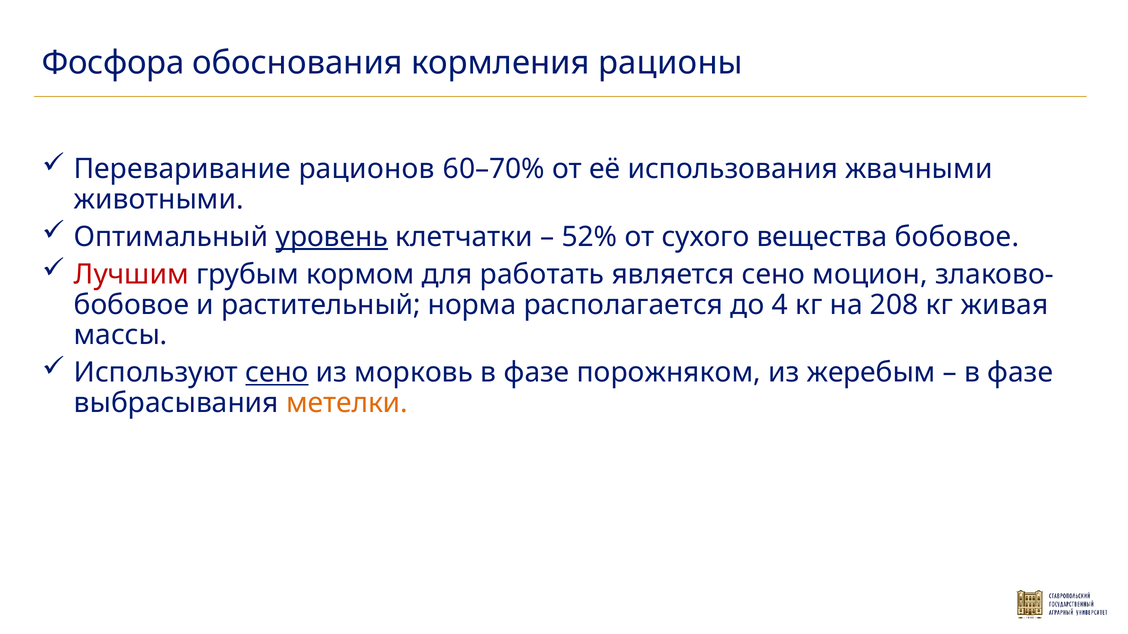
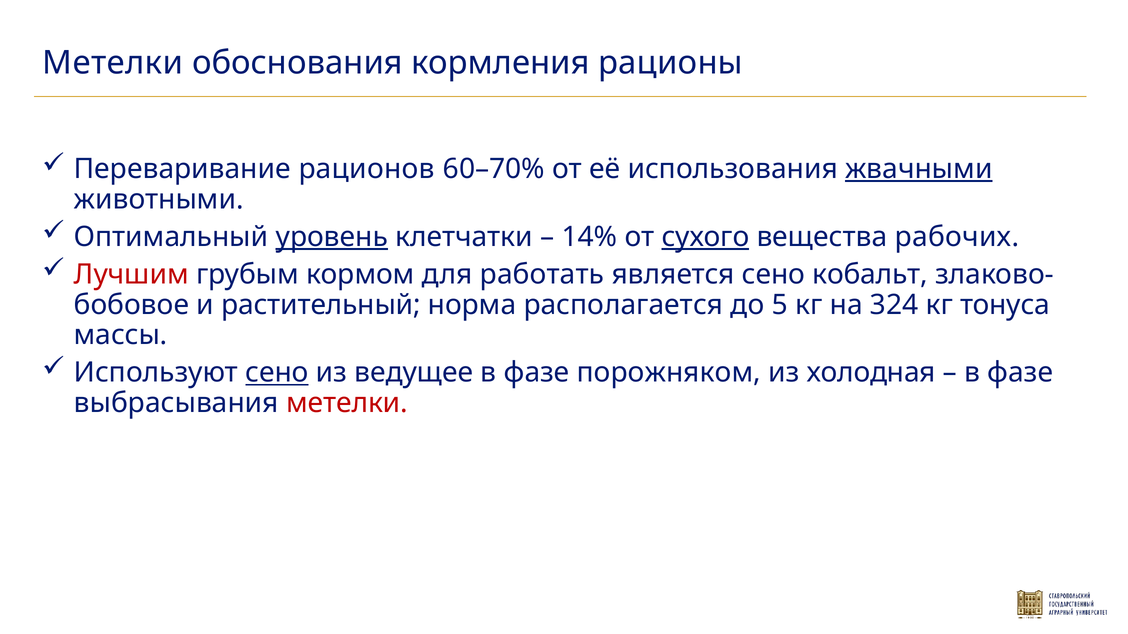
Фосфора at (113, 63): Фосфора -> Метелки
жвачными underline: none -> present
52%: 52% -> 14%
сухого underline: none -> present
вещества бобовое: бобовое -> рабочих
моцион: моцион -> кобальт
4: 4 -> 5
208: 208 -> 324
живая: живая -> тонуса
морковь: морковь -> ведущее
жеребым: жеребым -> холодная
метелки at (347, 403) colour: orange -> red
